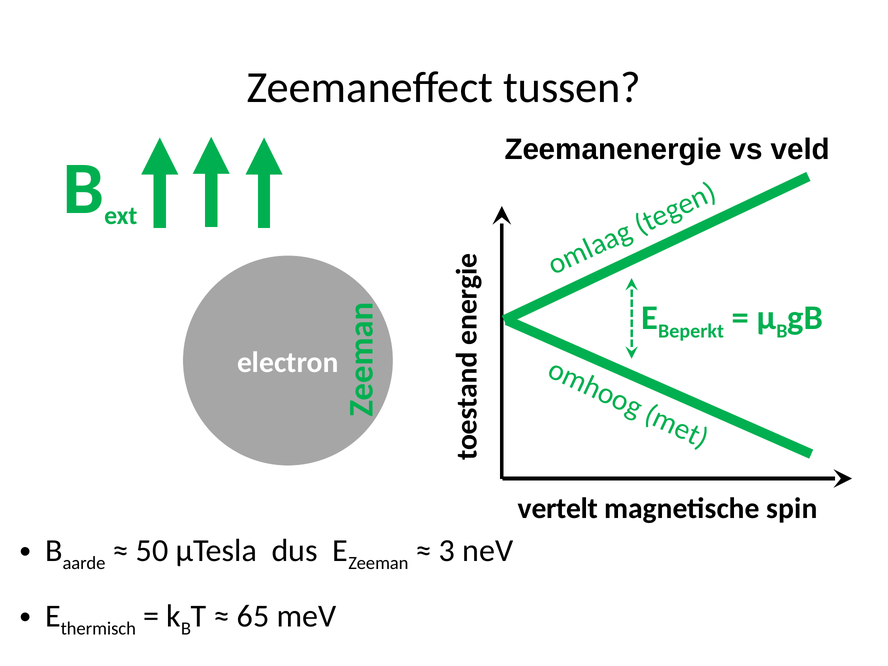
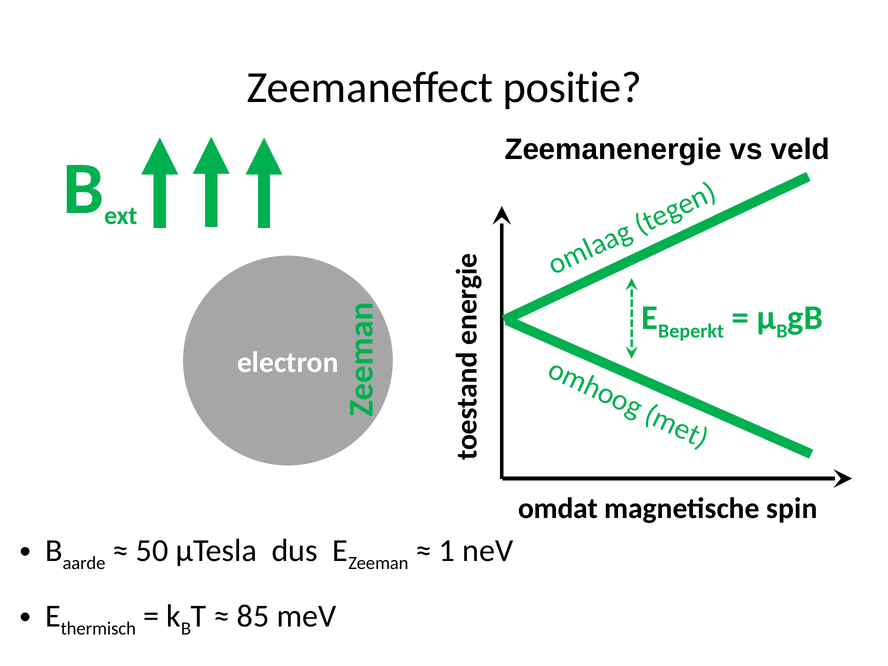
tussen: tussen -> positie
vertelt: vertelt -> omdat
3: 3 -> 1
65: 65 -> 85
